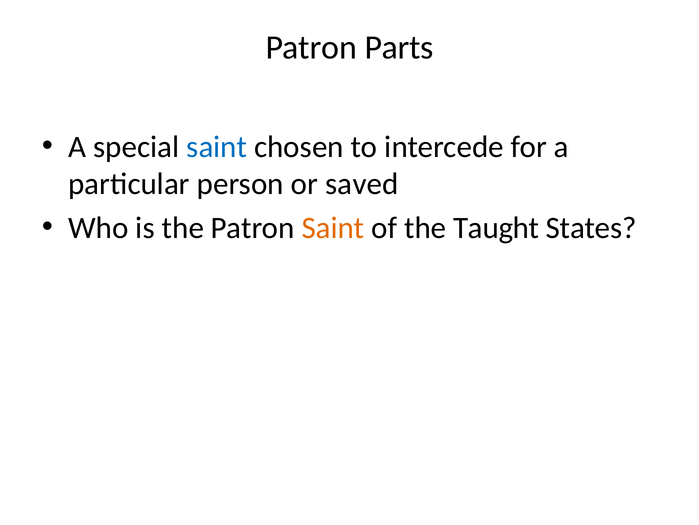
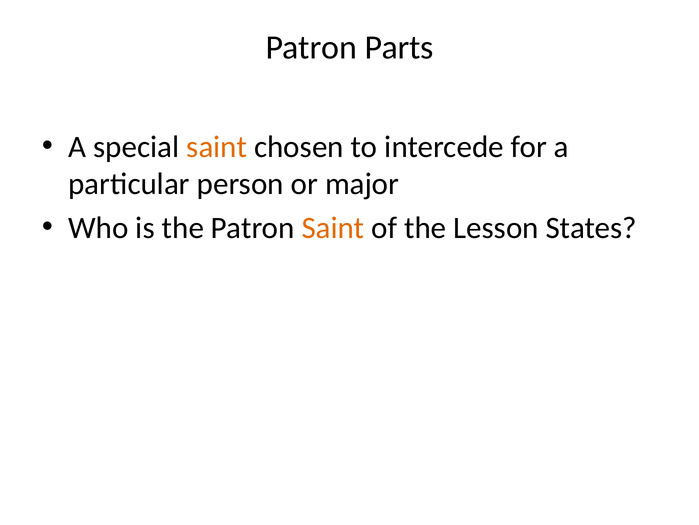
saint at (217, 147) colour: blue -> orange
saved: saved -> major
Taught: Taught -> Lesson
